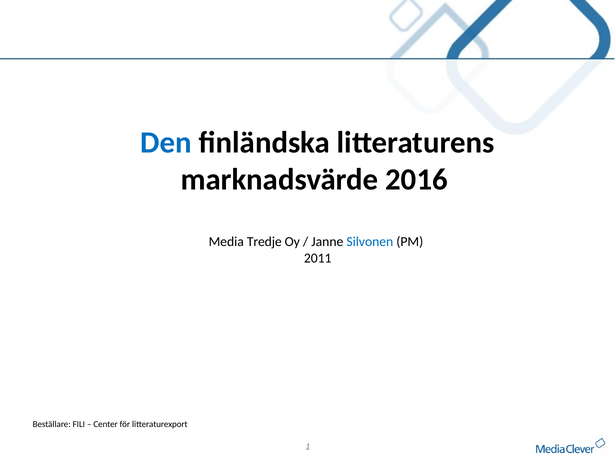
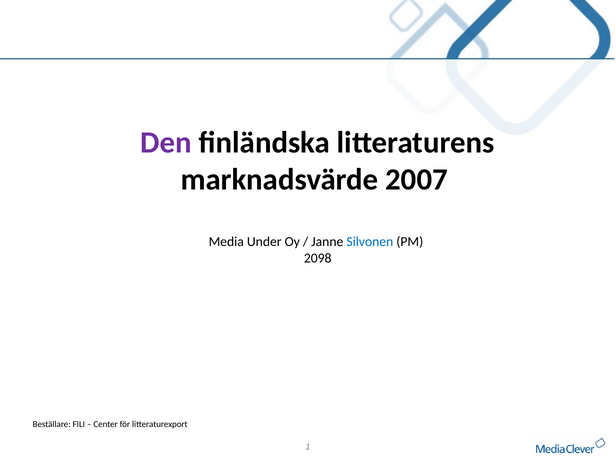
Den colour: blue -> purple
2016: 2016 -> 2007
Tredje: Tredje -> Under
2011: 2011 -> 2098
